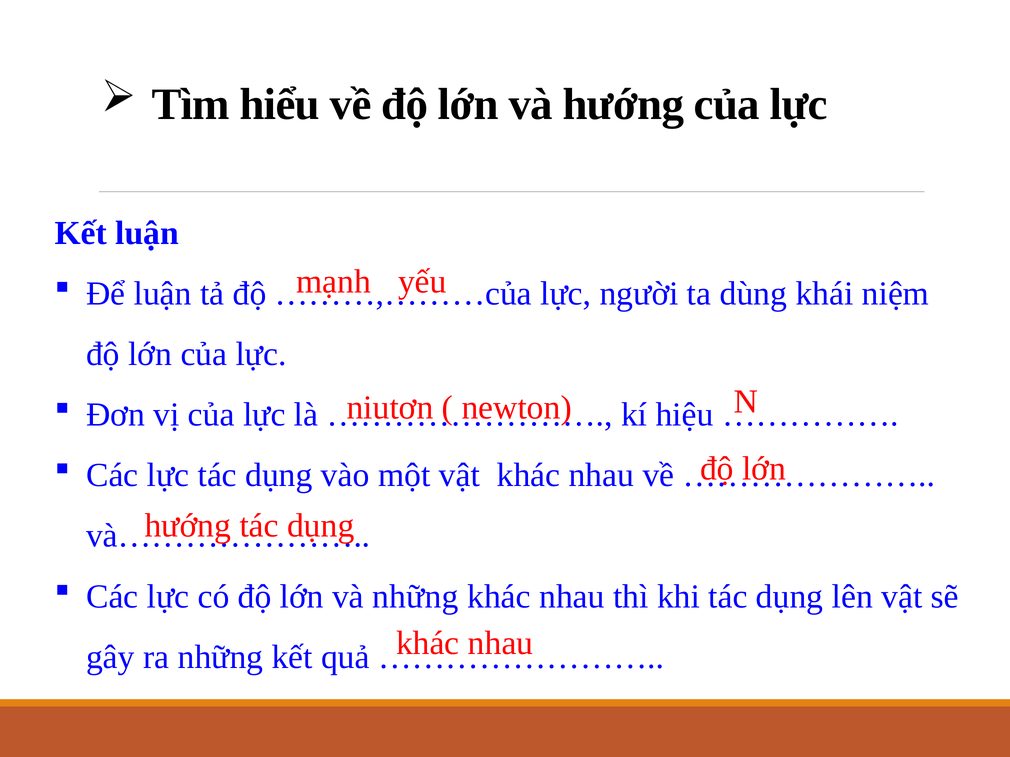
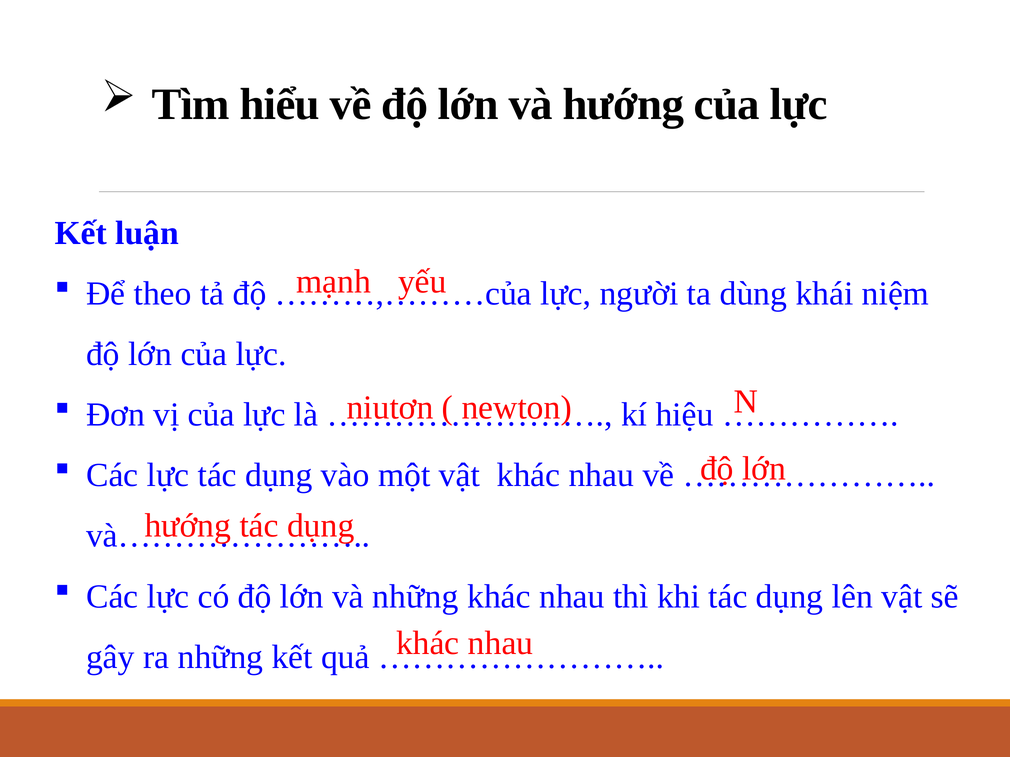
Để luận: luận -> theo
